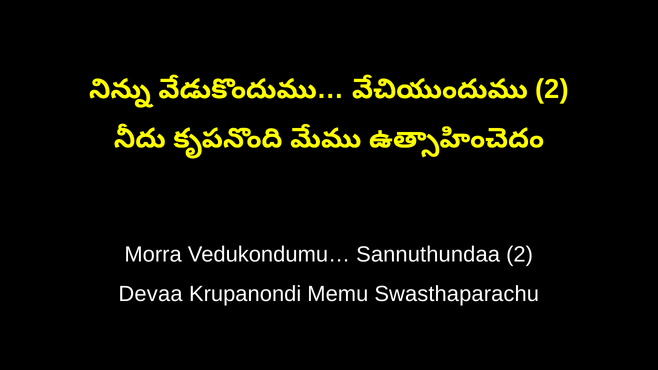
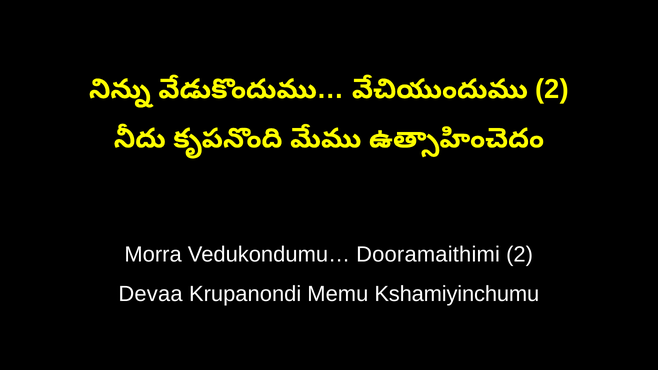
Sannuthundaa: Sannuthundaa -> Dooramaithimi
Swasthaparachu: Swasthaparachu -> Kshamiyinchumu
